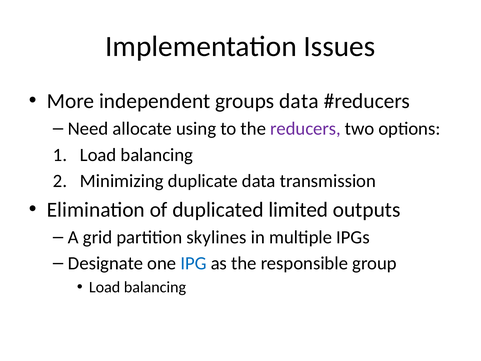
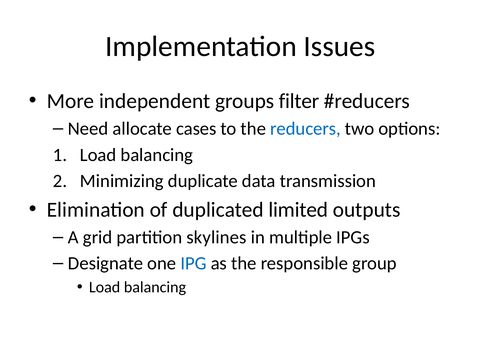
groups data: data -> filter
using: using -> cases
reducers colour: purple -> blue
